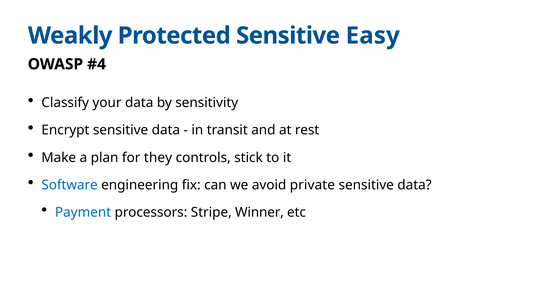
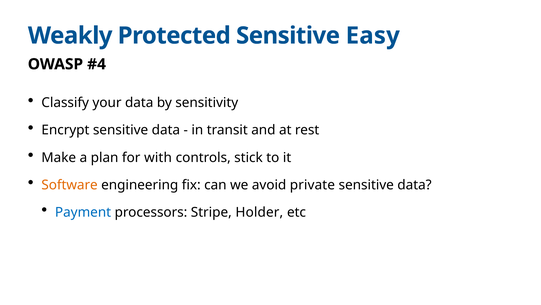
they: they -> with
Software colour: blue -> orange
Winner: Winner -> Holder
